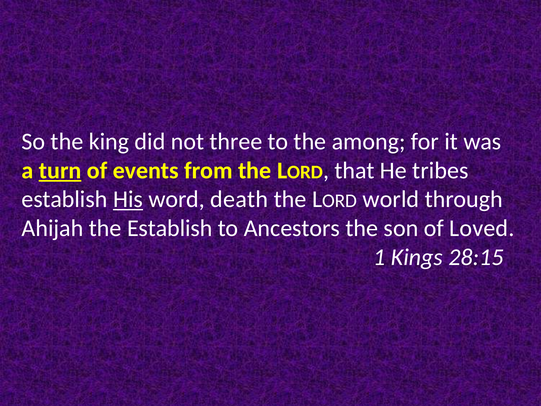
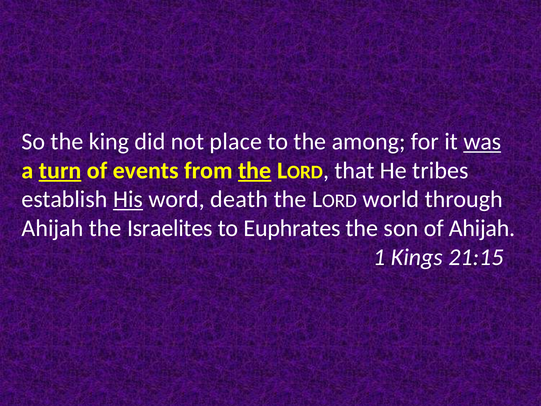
three: three -> place
was underline: none -> present
the at (255, 170) underline: none -> present
the Establish: Establish -> Israelites
Ancestors: Ancestors -> Euphrates
of Loved: Loved -> Ahijah
28:15: 28:15 -> 21:15
